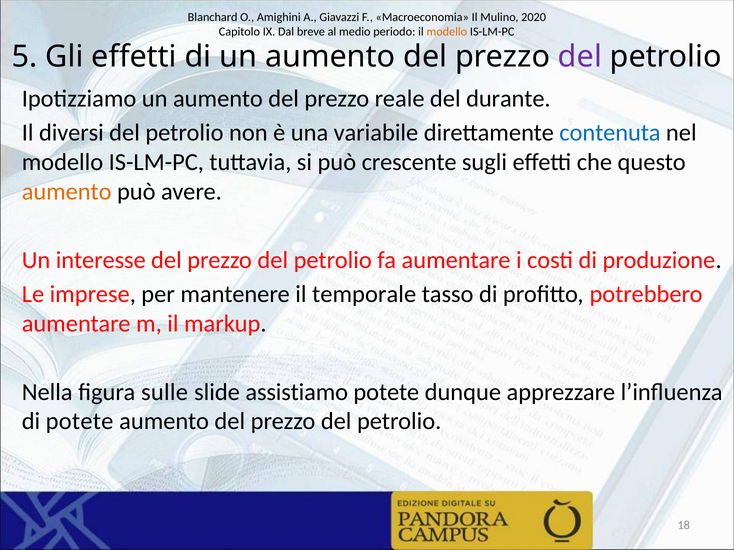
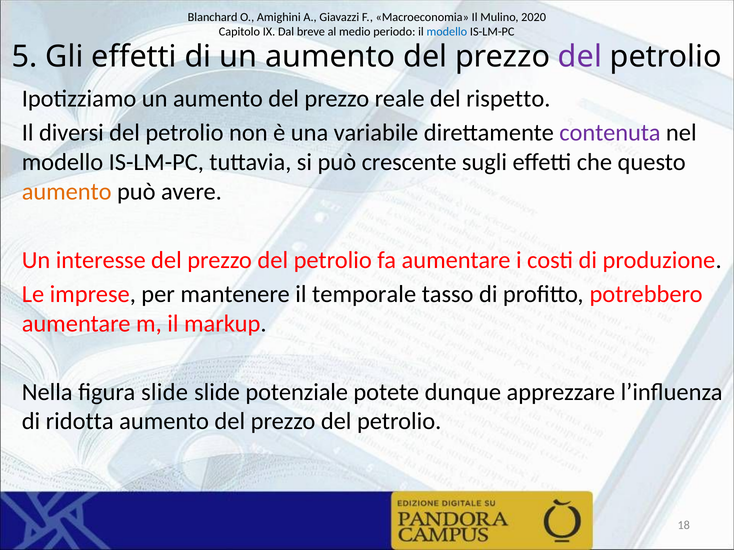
modello at (447, 32) colour: orange -> blue
durante: durante -> rispetto
contenuta colour: blue -> purple
figura sulle: sulle -> slide
assistiamo: assistiamo -> potenziale
di potete: potete -> ridotta
